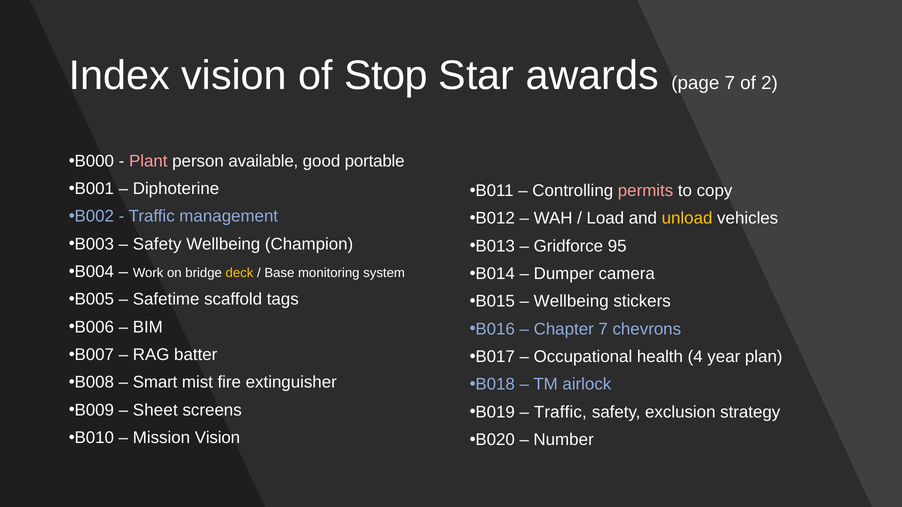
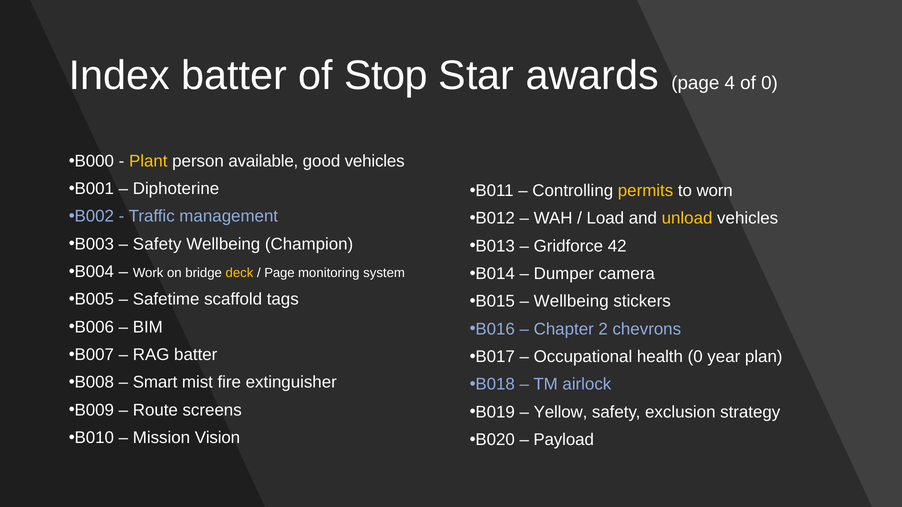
Index vision: vision -> batter
page 7: 7 -> 4
of 2: 2 -> 0
Plant colour: pink -> yellow
good portable: portable -> vehicles
permits colour: pink -> yellow
copy: copy -> worn
95: 95 -> 42
Base at (279, 273): Base -> Page
Chapter 7: 7 -> 2
health 4: 4 -> 0
Sheet: Sheet -> Route
Traffic at (560, 412): Traffic -> Yellow
Number: Number -> Payload
